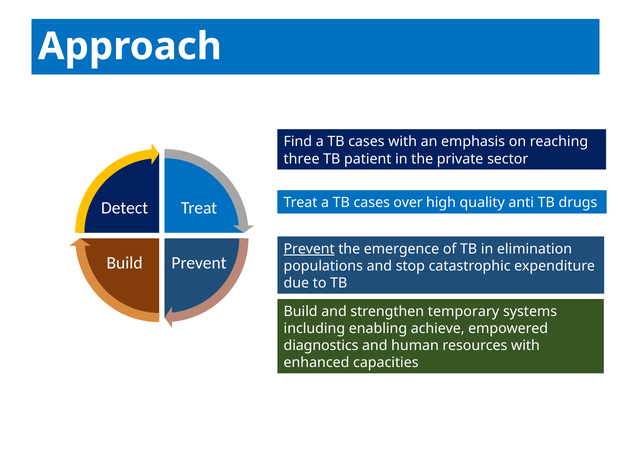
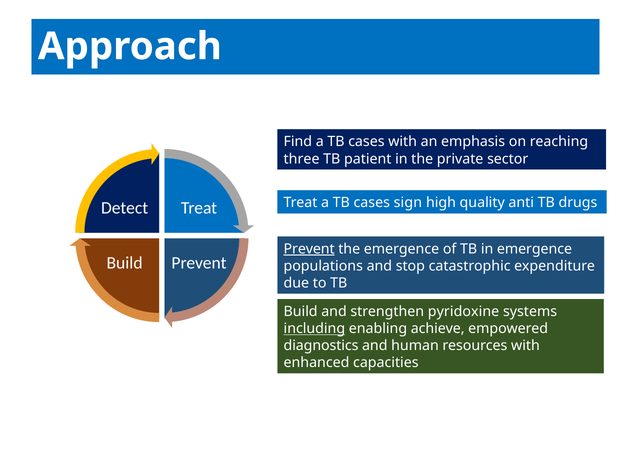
over: over -> sign
in elimination: elimination -> emergence
temporary: temporary -> pyridoxine
including underline: none -> present
